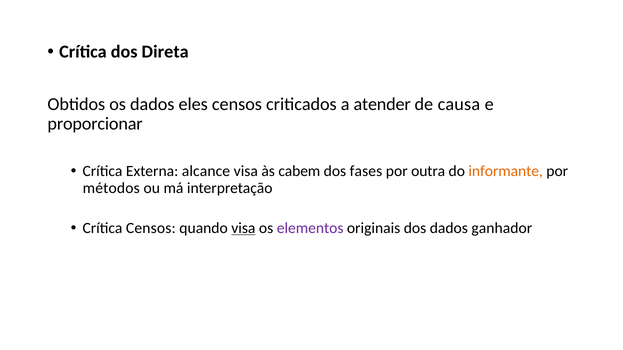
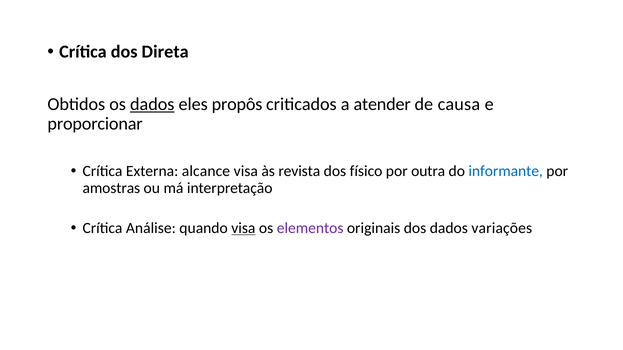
dados at (152, 104) underline: none -> present
eles censos: censos -> propôs
cabem: cabem -> revista
fases: fases -> físico
informante colour: orange -> blue
métodos: métodos -> amostras
Crítica Censos: Censos -> Análise
ganhador: ganhador -> variações
